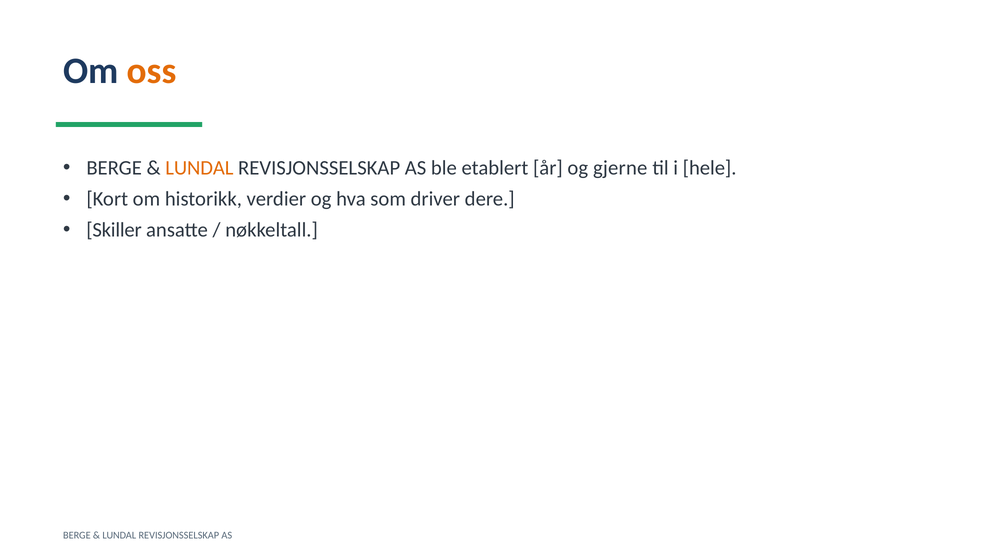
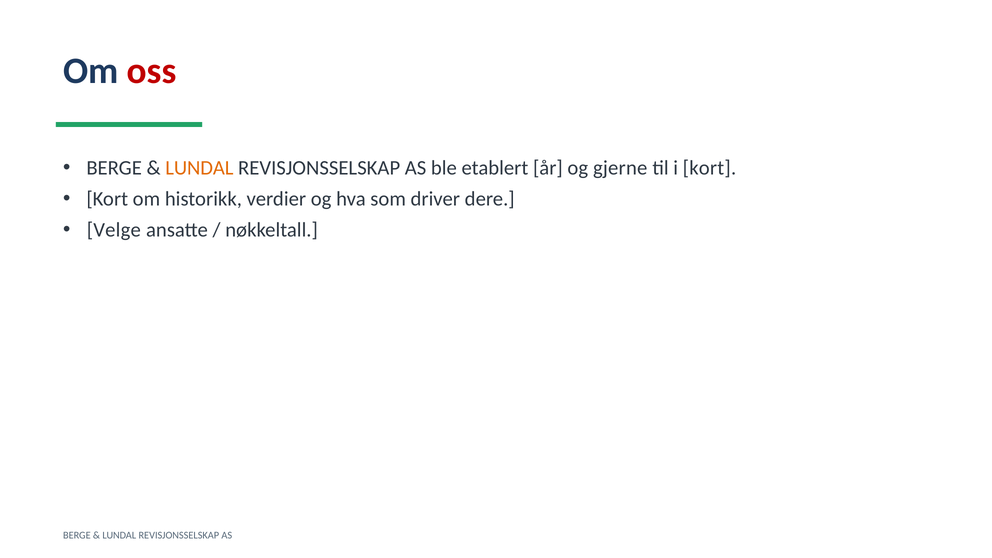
oss colour: orange -> red
i hele: hele -> kort
Skiller: Skiller -> Velge
